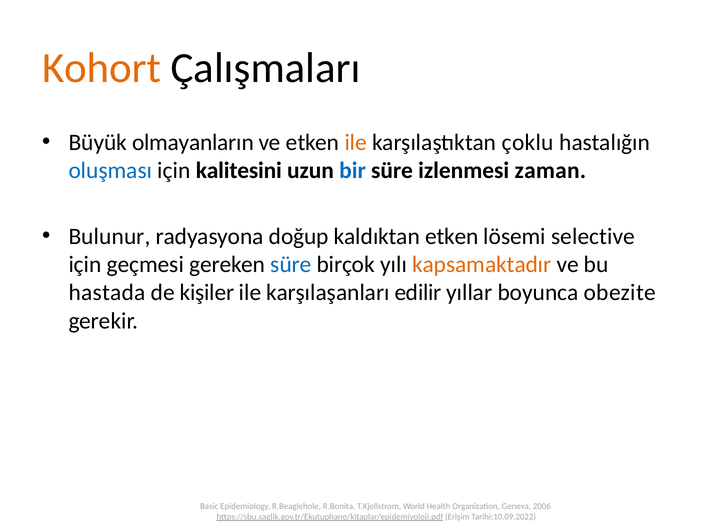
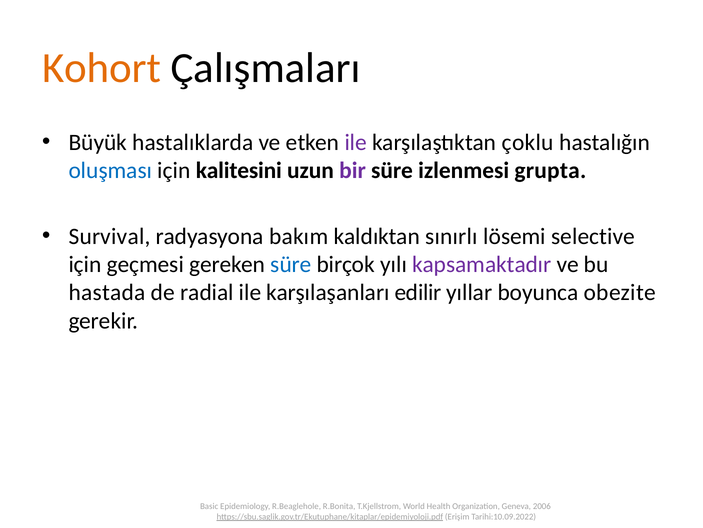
olmayanların: olmayanların -> hastalıklarda
ile at (356, 142) colour: orange -> purple
bir colour: blue -> purple
zaman: zaman -> grupta
Bulunur: Bulunur -> Survival
doğup: doğup -> bakım
kaldıktan etken: etken -> sınırlı
kapsamaktadır colour: orange -> purple
kişiler: kişiler -> radial
